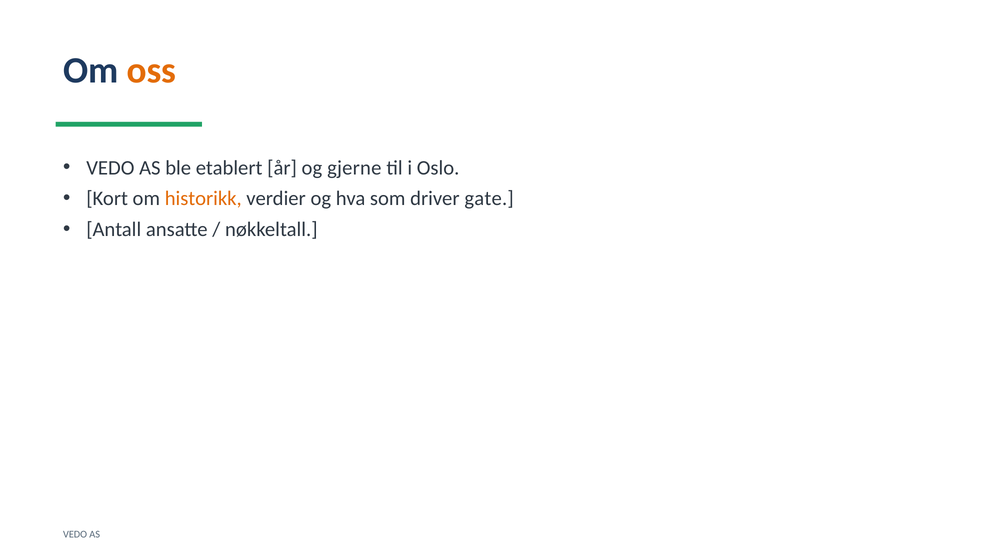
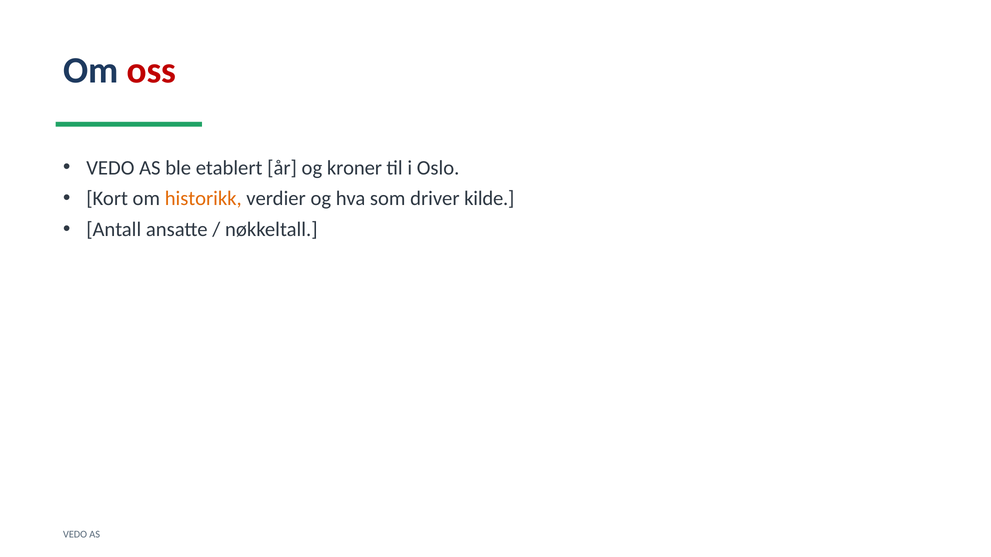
oss colour: orange -> red
gjerne: gjerne -> kroner
gate: gate -> kilde
